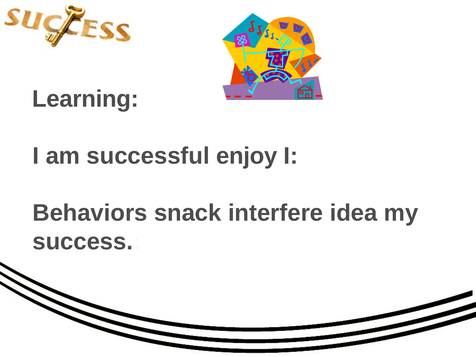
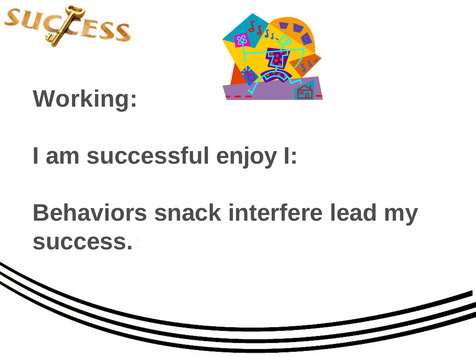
Learning: Learning -> Working
idea: idea -> lead
